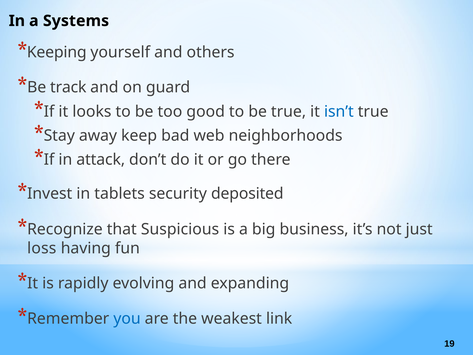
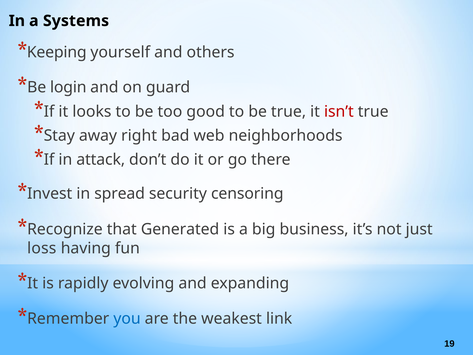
track: track -> login
isn’t colour: blue -> red
keep: keep -> right
tablets: tablets -> spread
deposited: deposited -> censoring
Suspicious: Suspicious -> Generated
